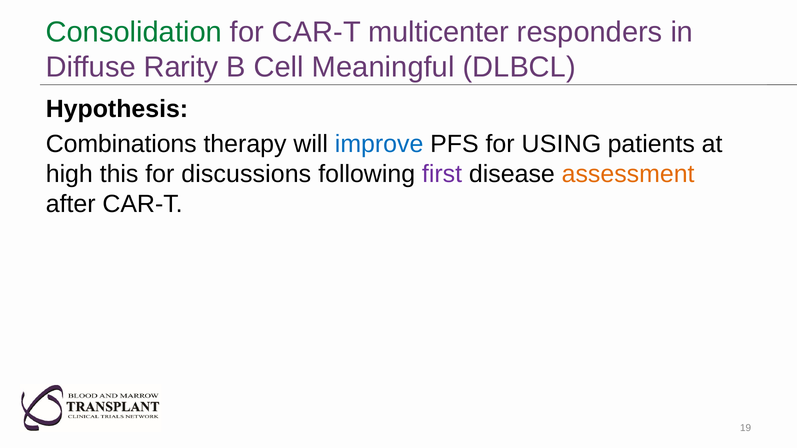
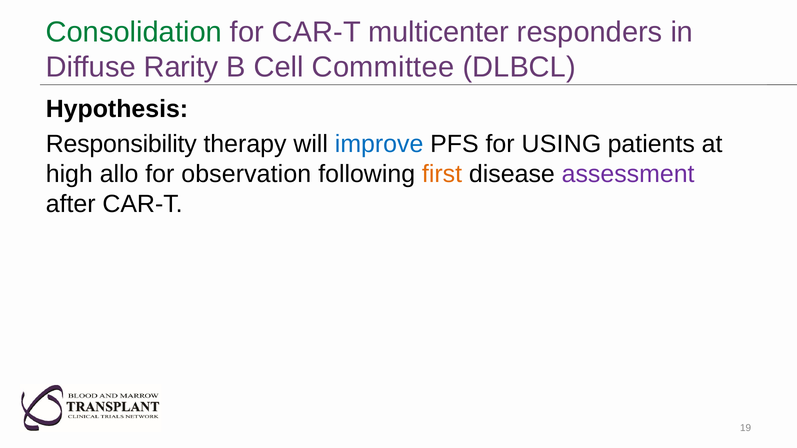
Meaningful: Meaningful -> Committee
Combinations: Combinations -> Responsibility
this: this -> allo
discussions: discussions -> observation
first colour: purple -> orange
assessment colour: orange -> purple
